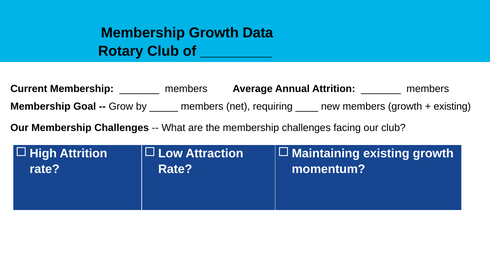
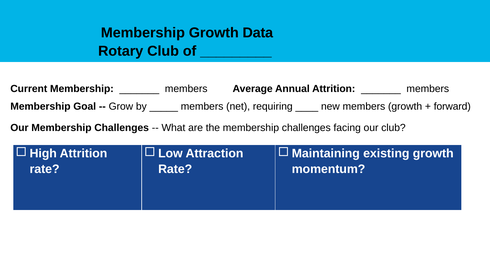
existing at (452, 106): existing -> forward
